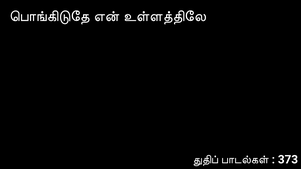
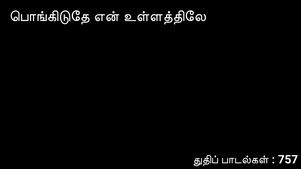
373: 373 -> 757
